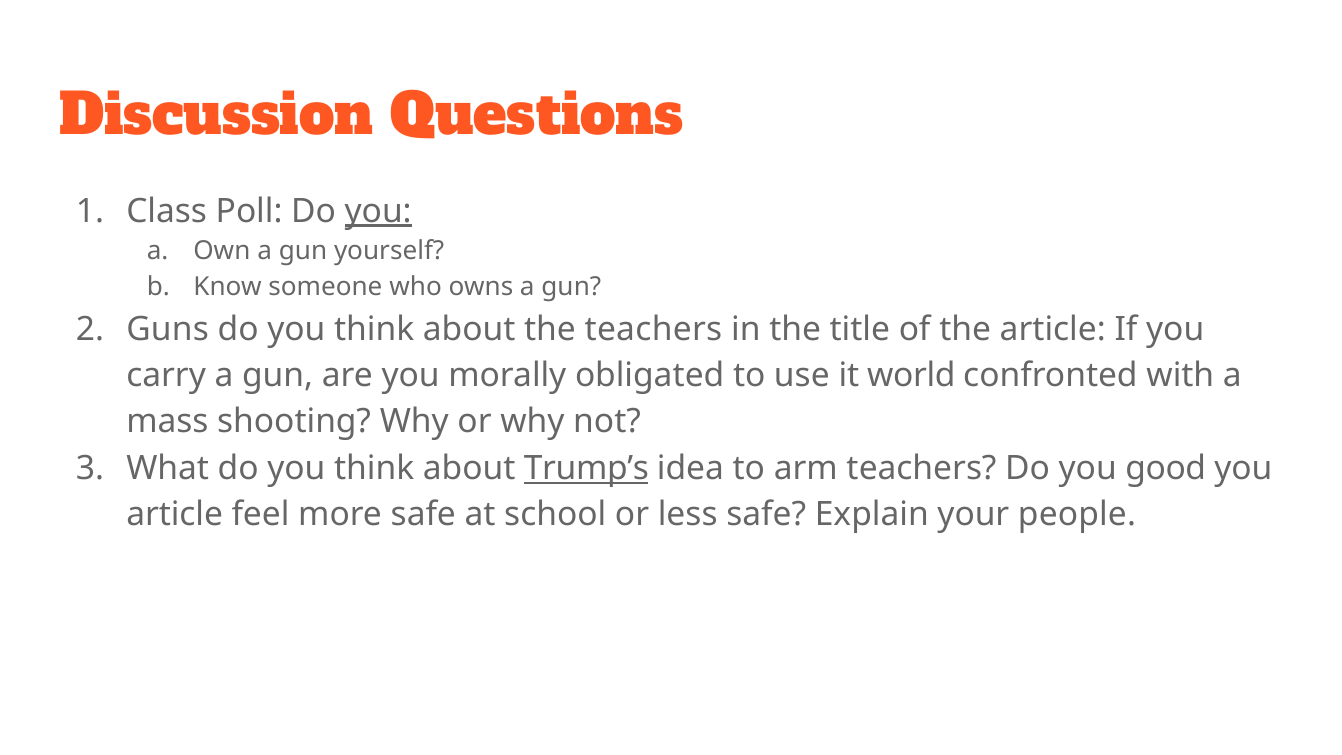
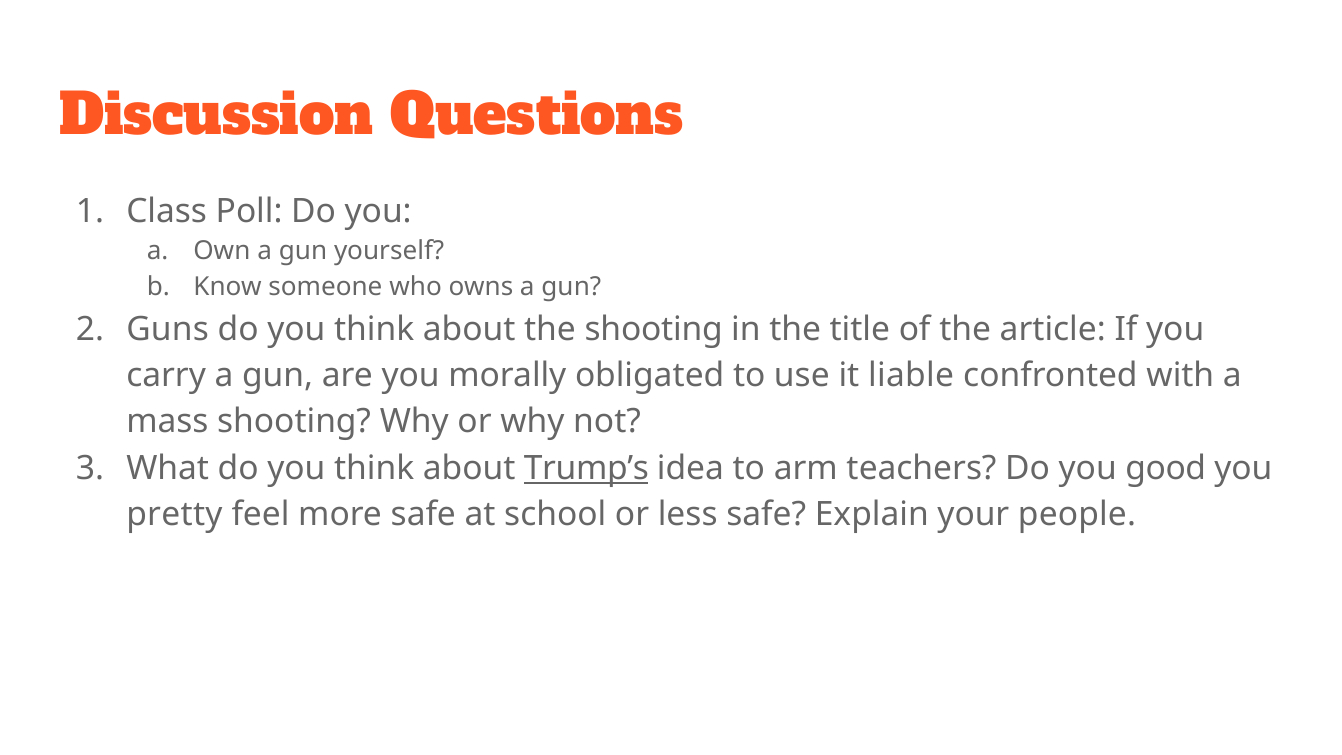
you at (378, 211) underline: present -> none
the teachers: teachers -> shooting
world: world -> liable
article at (175, 514): article -> pretty
